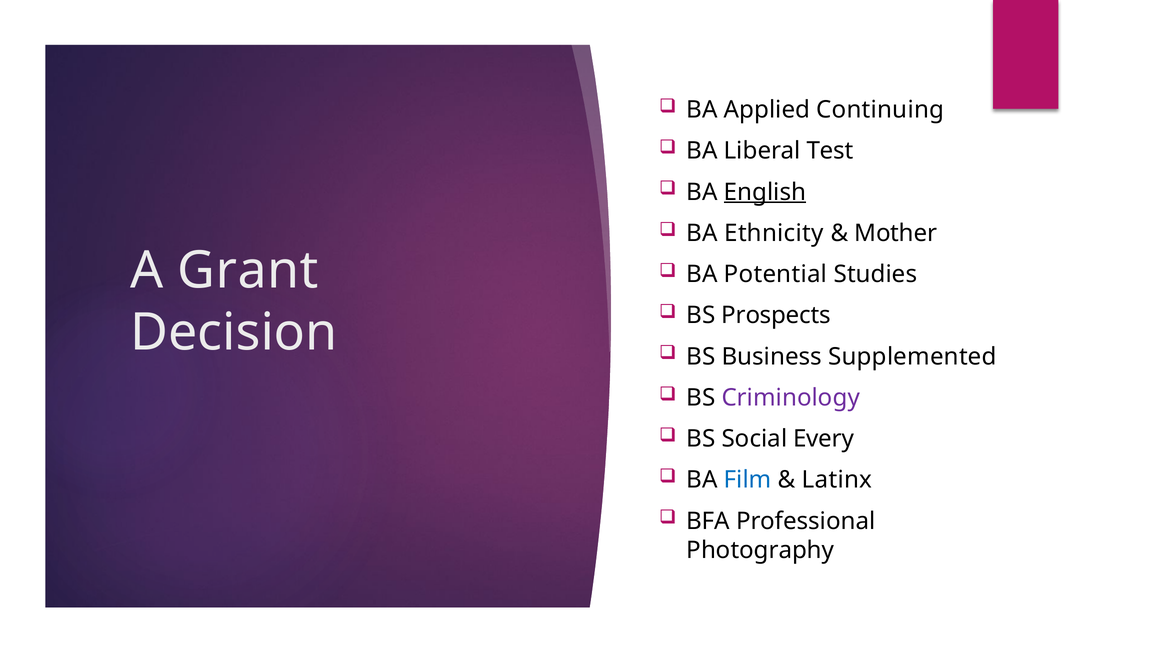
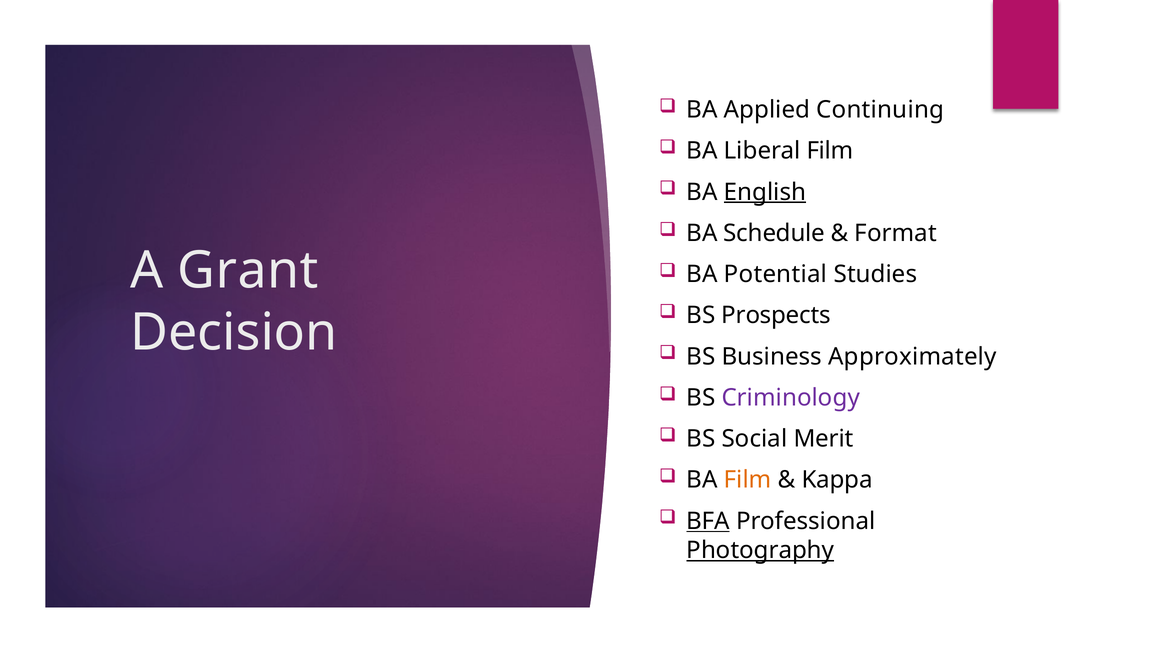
Liberal Test: Test -> Film
Ethnicity: Ethnicity -> Schedule
Mother: Mother -> Format
Supplemented: Supplemented -> Approximately
Every: Every -> Merit
Film at (748, 480) colour: blue -> orange
Latinx: Latinx -> Kappa
BFA underline: none -> present
Photography underline: none -> present
